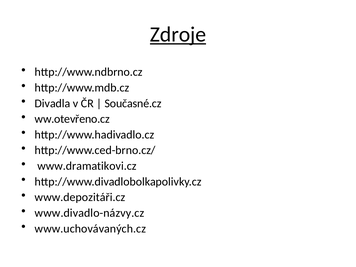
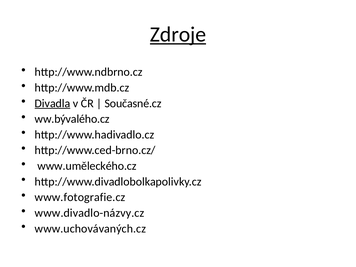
Divadla underline: none -> present
ww.otevřeno.cz: ww.otevřeno.cz -> ww.bývalého.cz
www.dramatikovi.cz: www.dramatikovi.cz -> www.uměleckého.cz
www.depozitáři.cz: www.depozitáři.cz -> www.fotografie.cz
